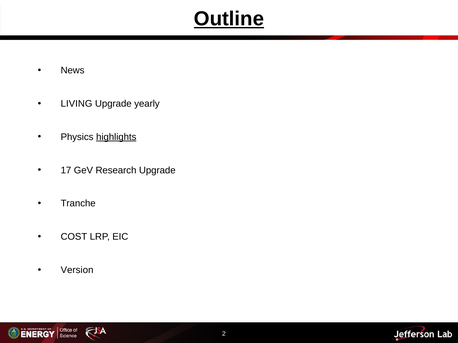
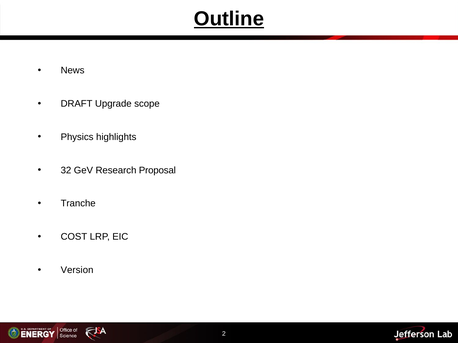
LIVING: LIVING -> DRAFT
yearly: yearly -> scope
highlights underline: present -> none
17: 17 -> 32
Research Upgrade: Upgrade -> Proposal
